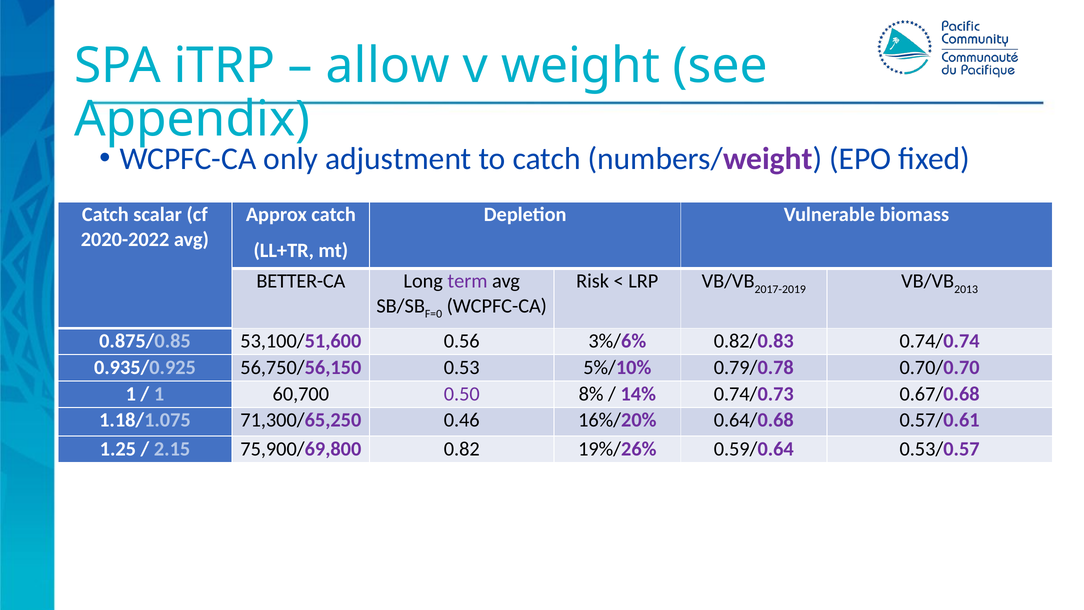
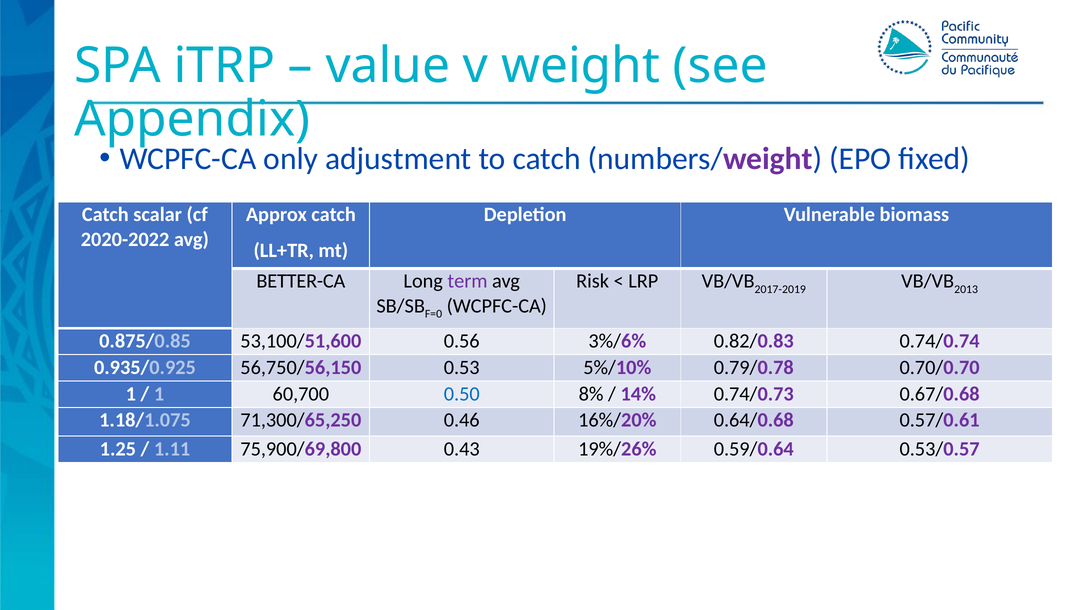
allow: allow -> value
0.50 colour: purple -> blue
2.15: 2.15 -> 1.11
0.82: 0.82 -> 0.43
